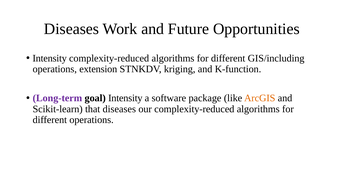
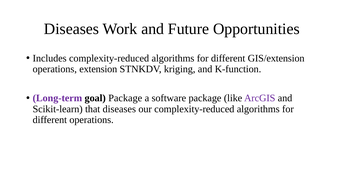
Intensity at (50, 58): Intensity -> Includes
GIS/including: GIS/including -> GIS/extension
goal Intensity: Intensity -> Package
ArcGIS colour: orange -> purple
